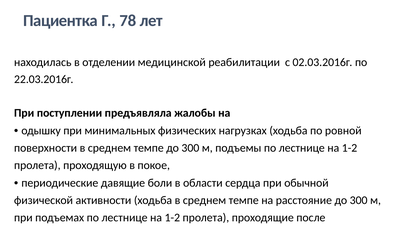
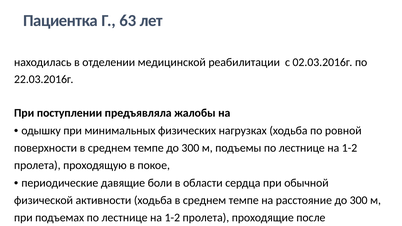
78: 78 -> 63
